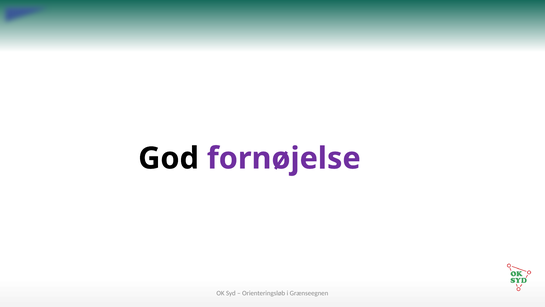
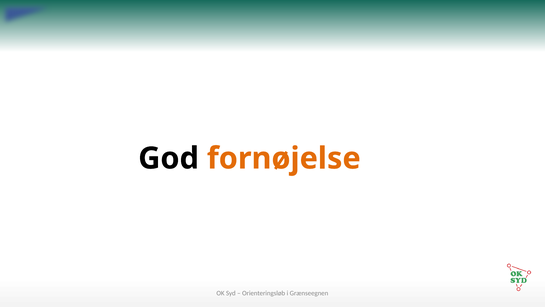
fornøjelse colour: purple -> orange
